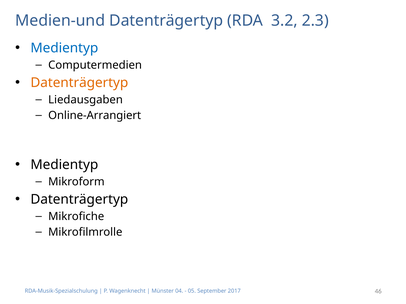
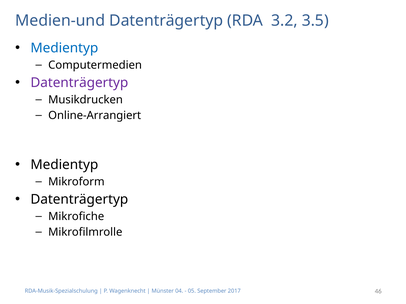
2.3: 2.3 -> 3.5
Datenträgertyp at (79, 83) colour: orange -> purple
Liedausgaben: Liedausgaben -> Musikdrucken
